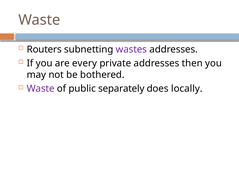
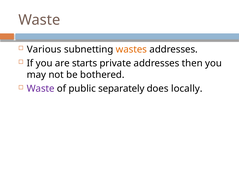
Routers: Routers -> Various
wastes colour: purple -> orange
every: every -> starts
